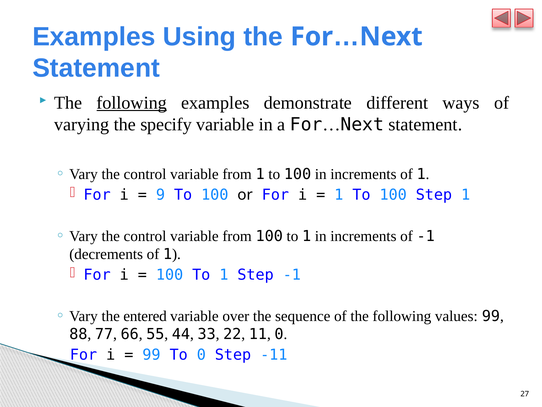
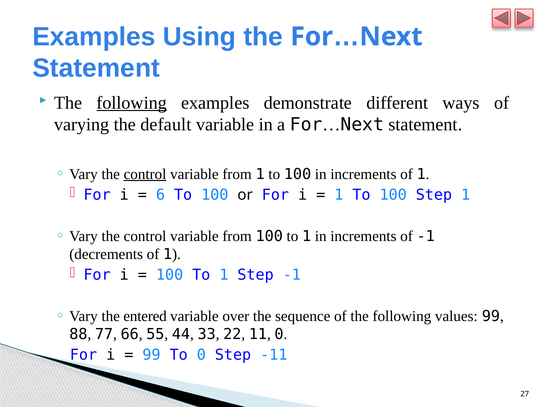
specify: specify -> default
control at (145, 174) underline: none -> present
9: 9 -> 6
